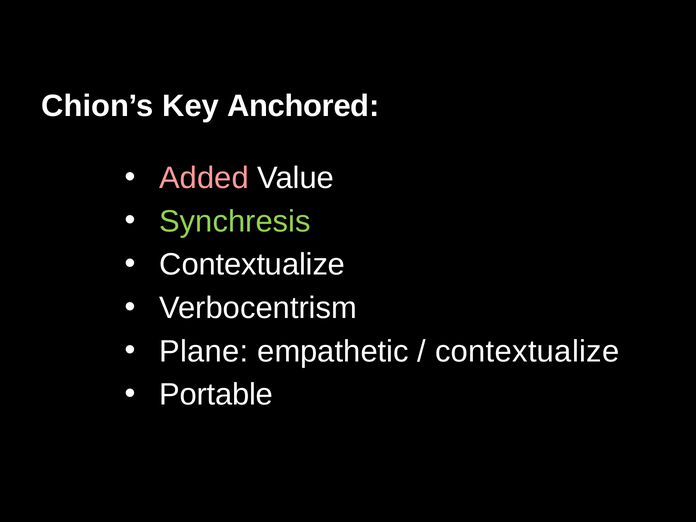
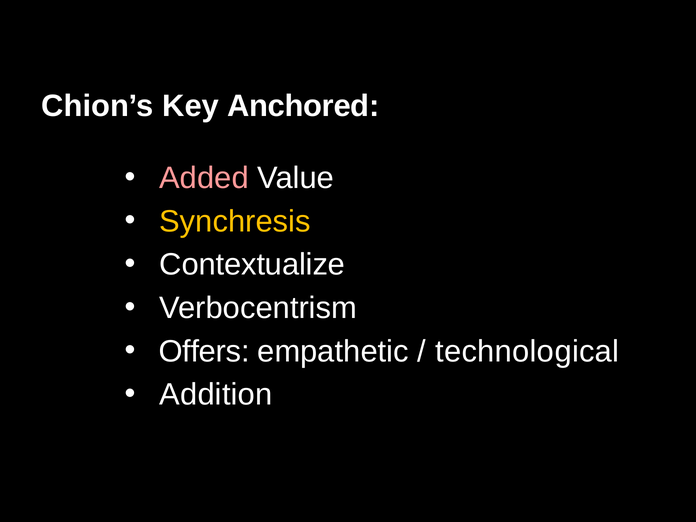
Synchresis colour: light green -> yellow
Plane: Plane -> Offers
contextualize at (527, 351): contextualize -> technological
Portable: Portable -> Addition
